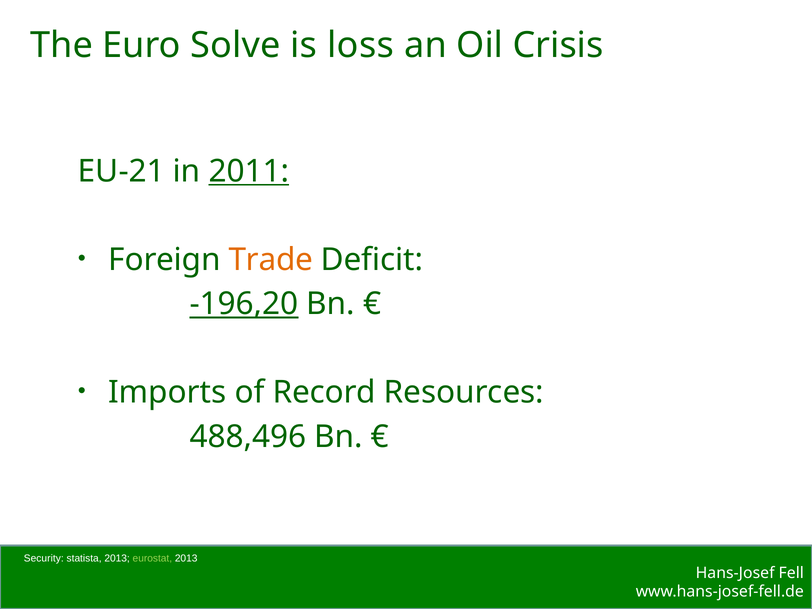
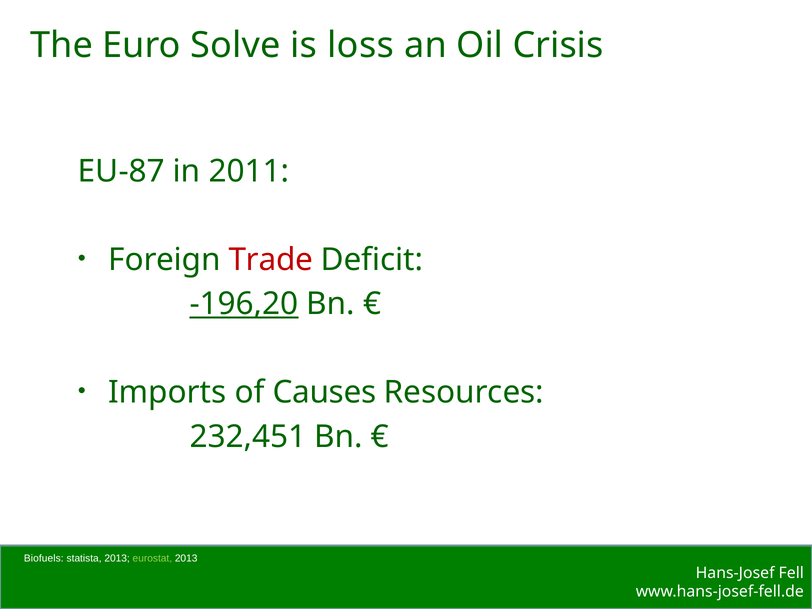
EU-21: EU-21 -> EU-87
2011 underline: present -> none
Trade colour: orange -> red
Record: Record -> Causes
488,496: 488,496 -> 232,451
Security: Security -> Biofuels
